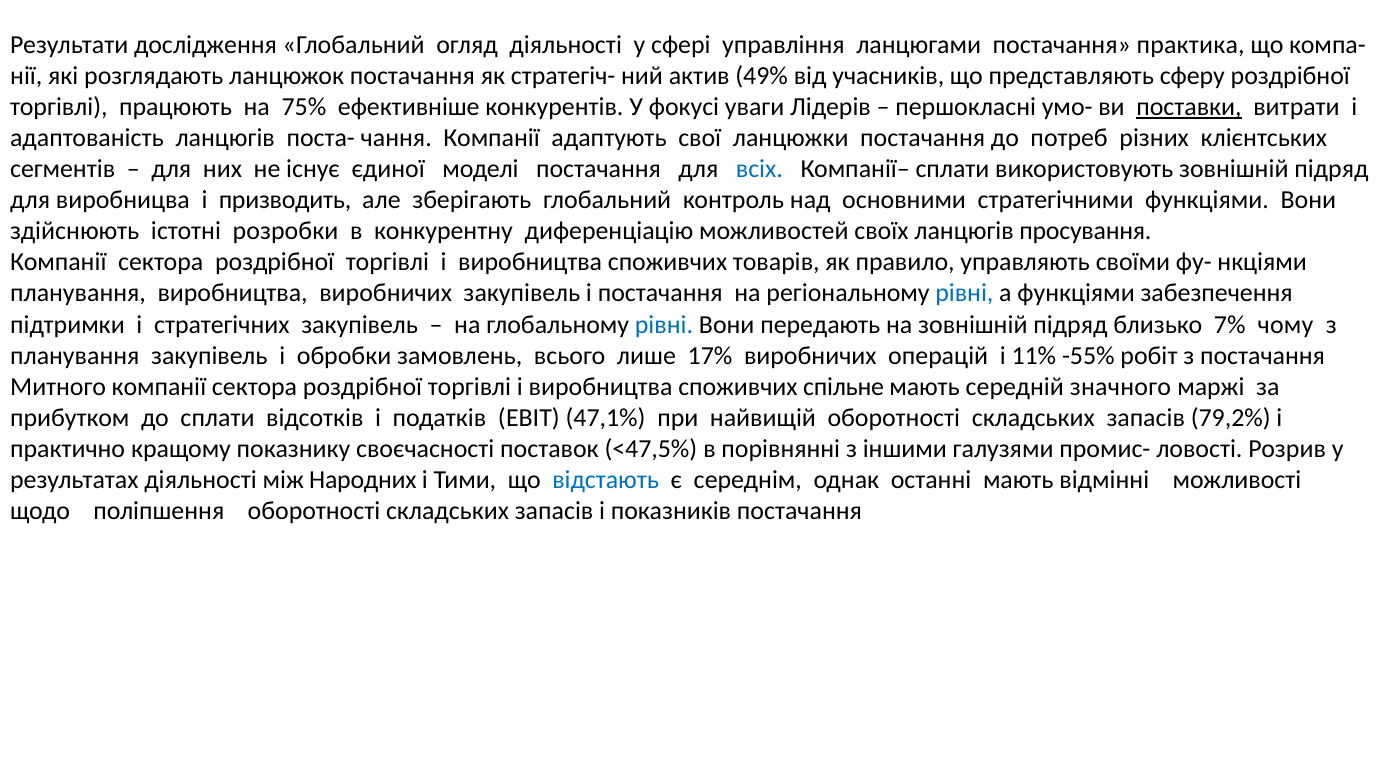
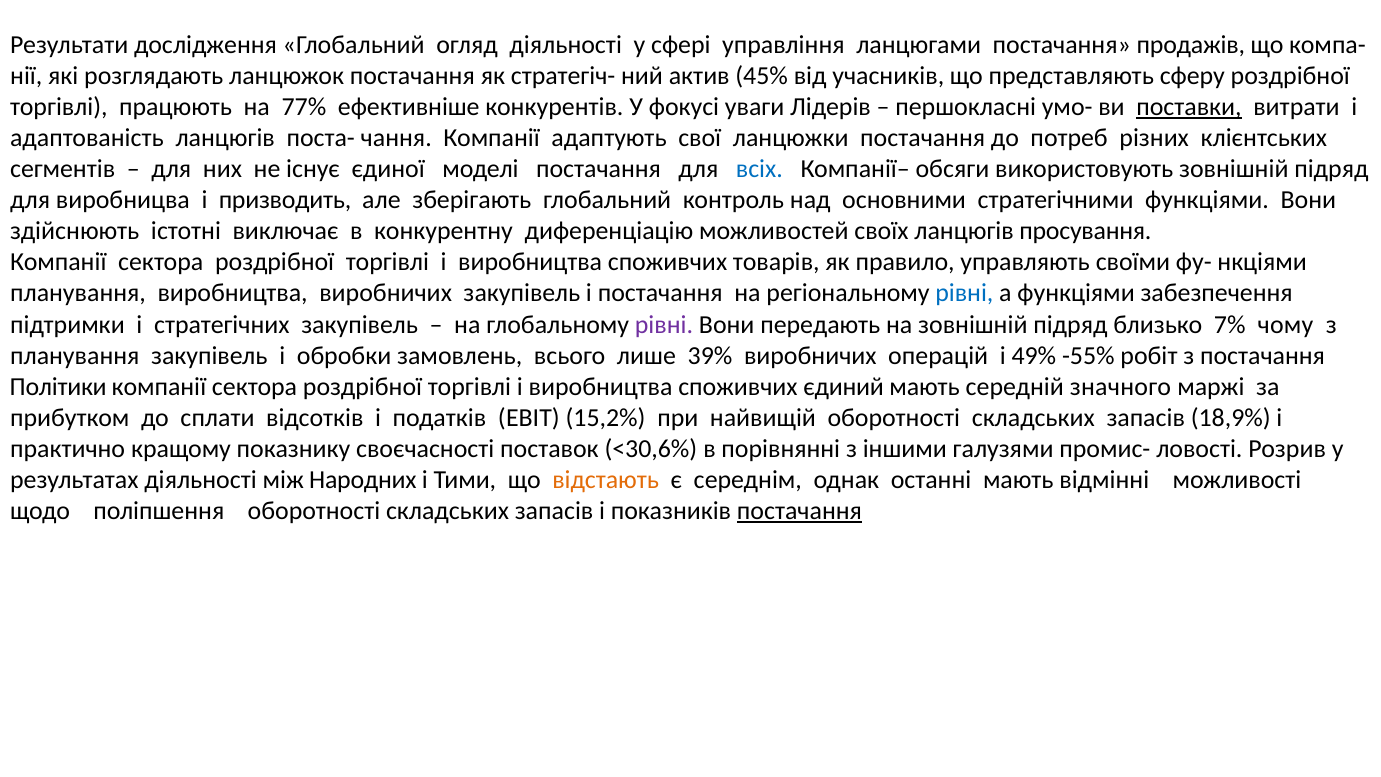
практика: практика -> продажів
49%: 49% -> 45%
75%: 75% -> 77%
Компанії– сплати: сплати -> обсяги
розробки: розробки -> виключає
рівні at (664, 324) colour: blue -> purple
17%: 17% -> 39%
11%: 11% -> 49%
Митного: Митного -> Політики
спільне: спільне -> єдиний
47,1%: 47,1% -> 15,2%
79,2%: 79,2% -> 18,9%
<47,5%: <47,5% -> <30,6%
відстають colour: blue -> orange
постачання at (799, 511) underline: none -> present
